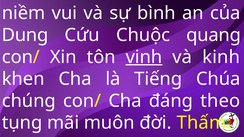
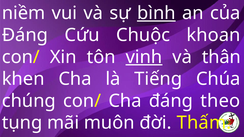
bình underline: none -> present
Dung at (25, 35): Dung -> Đáng
quang: quang -> khoan
kinh: kinh -> thân
